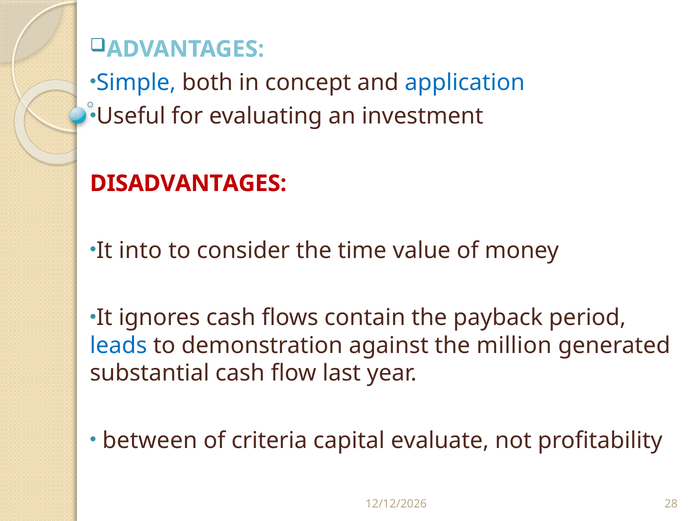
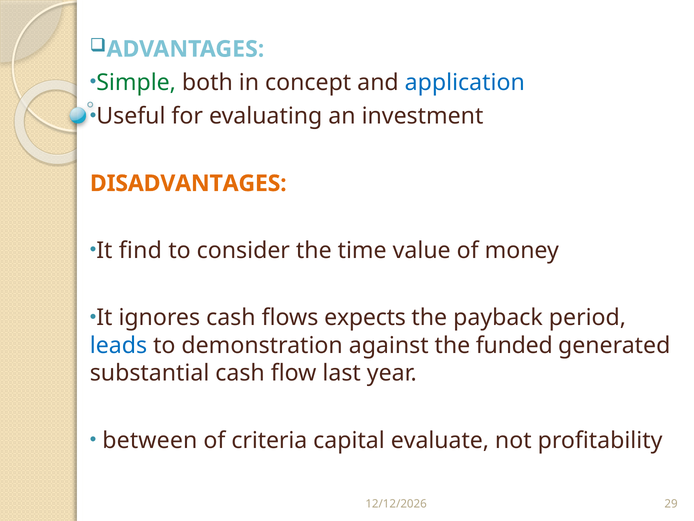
Simple colour: blue -> green
DISADVANTAGES colour: red -> orange
into: into -> find
contain: contain -> expects
million: million -> funded
28: 28 -> 29
